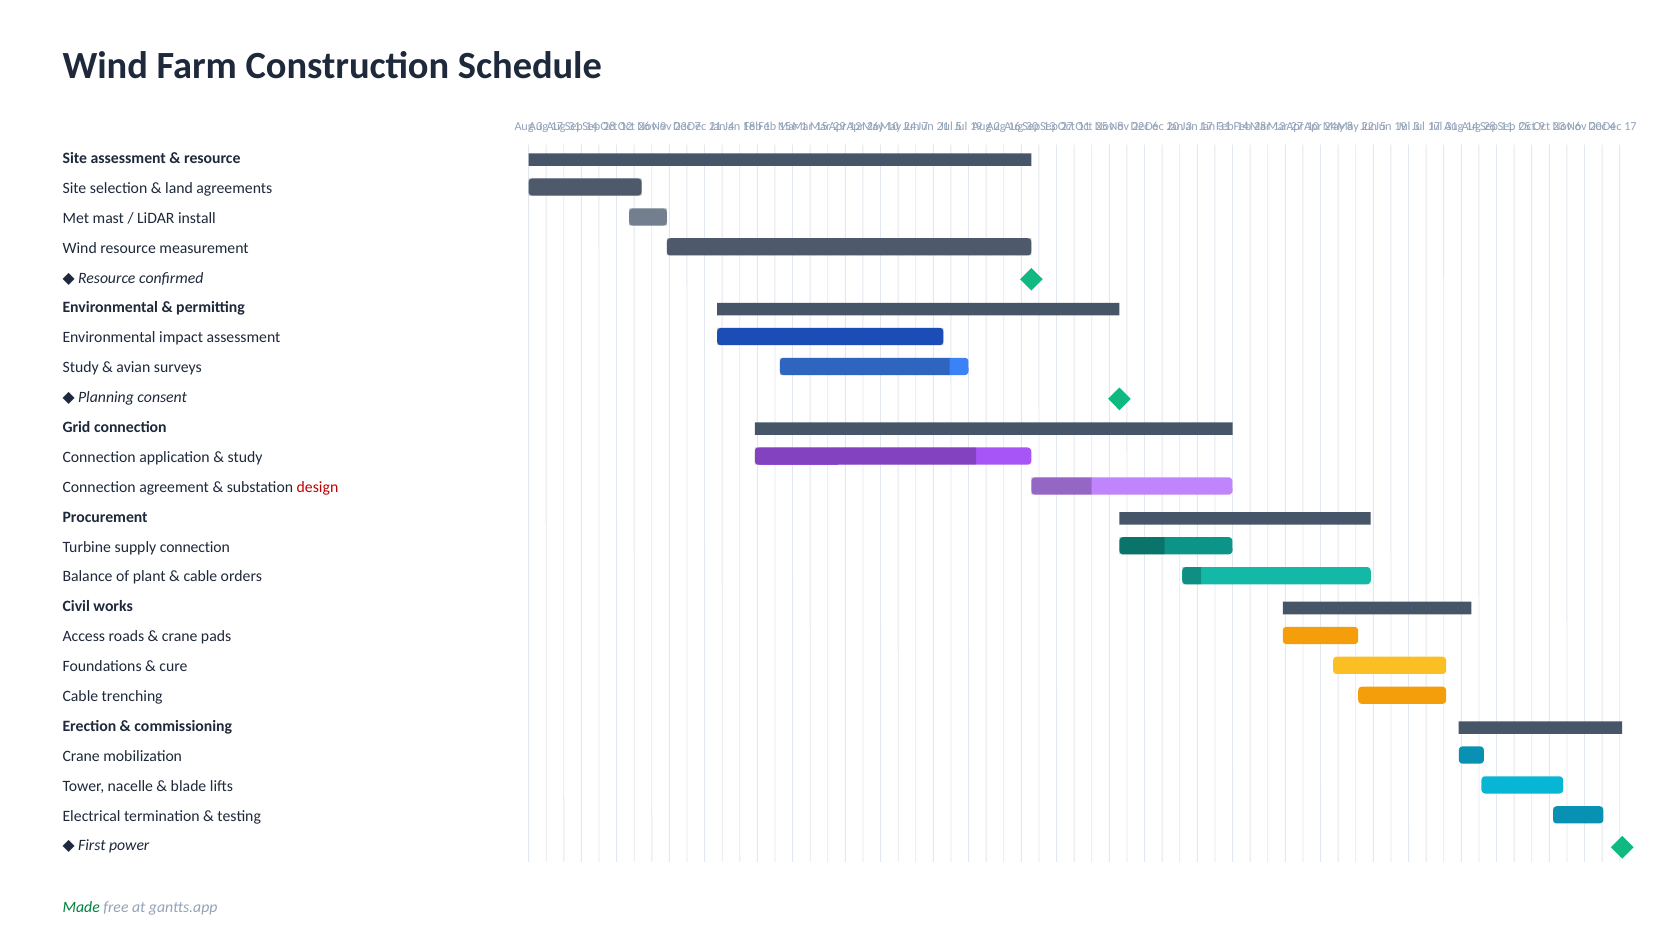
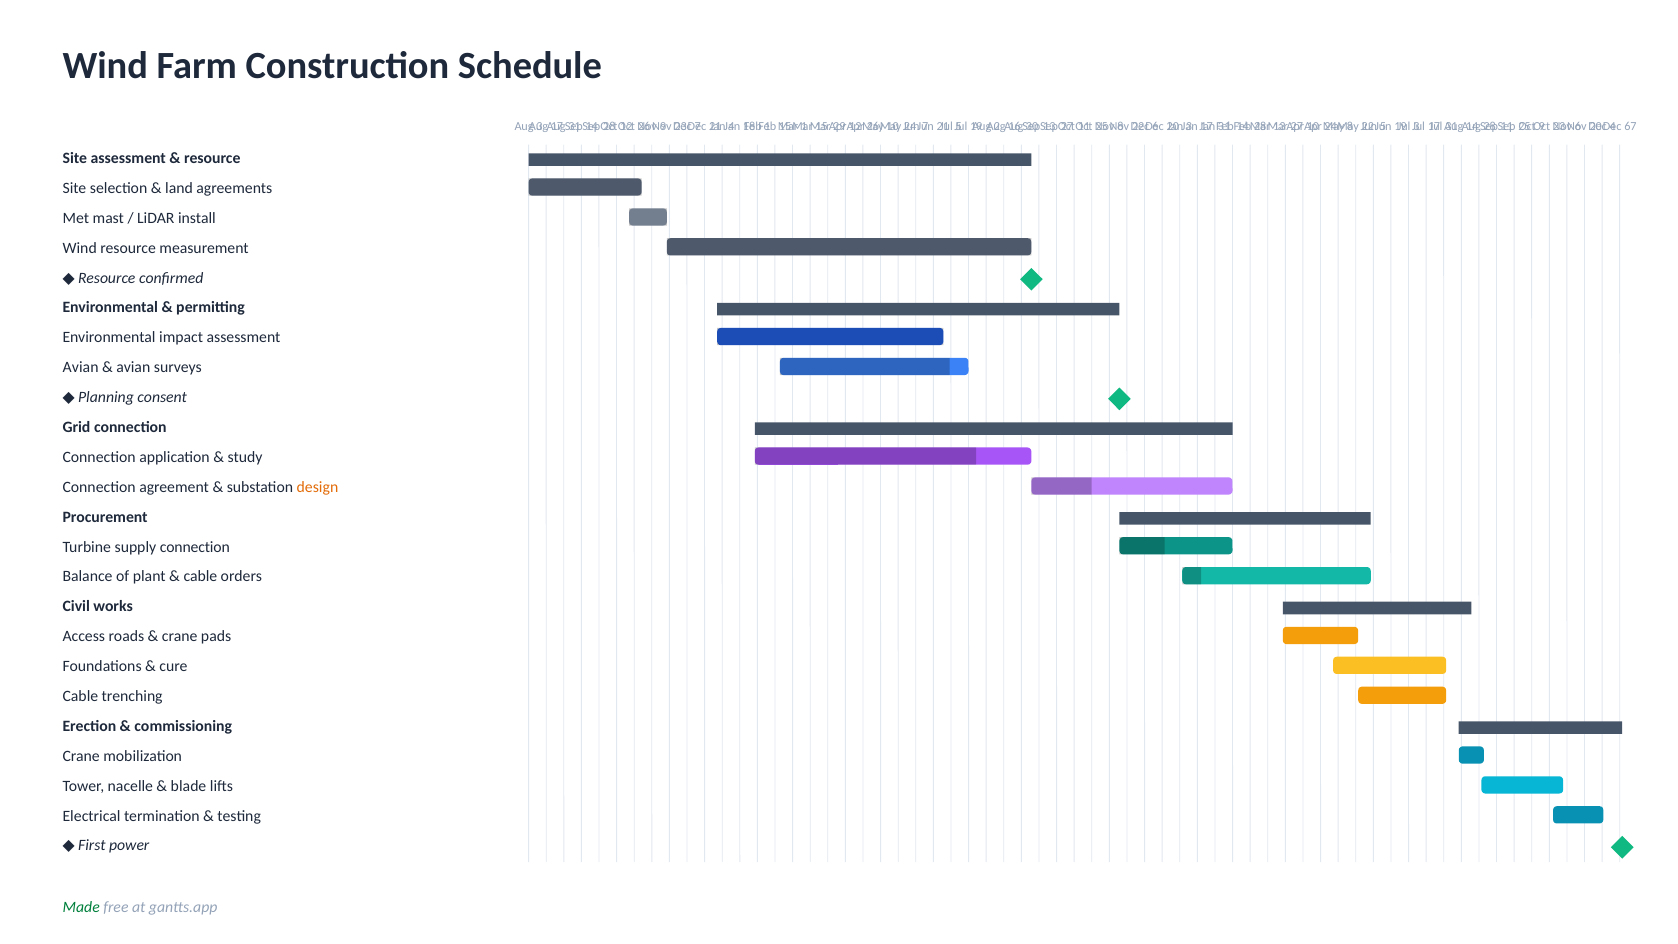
17 at (1630, 126): 17 -> 67
Study at (81, 367): Study -> Avian
design colour: red -> orange
